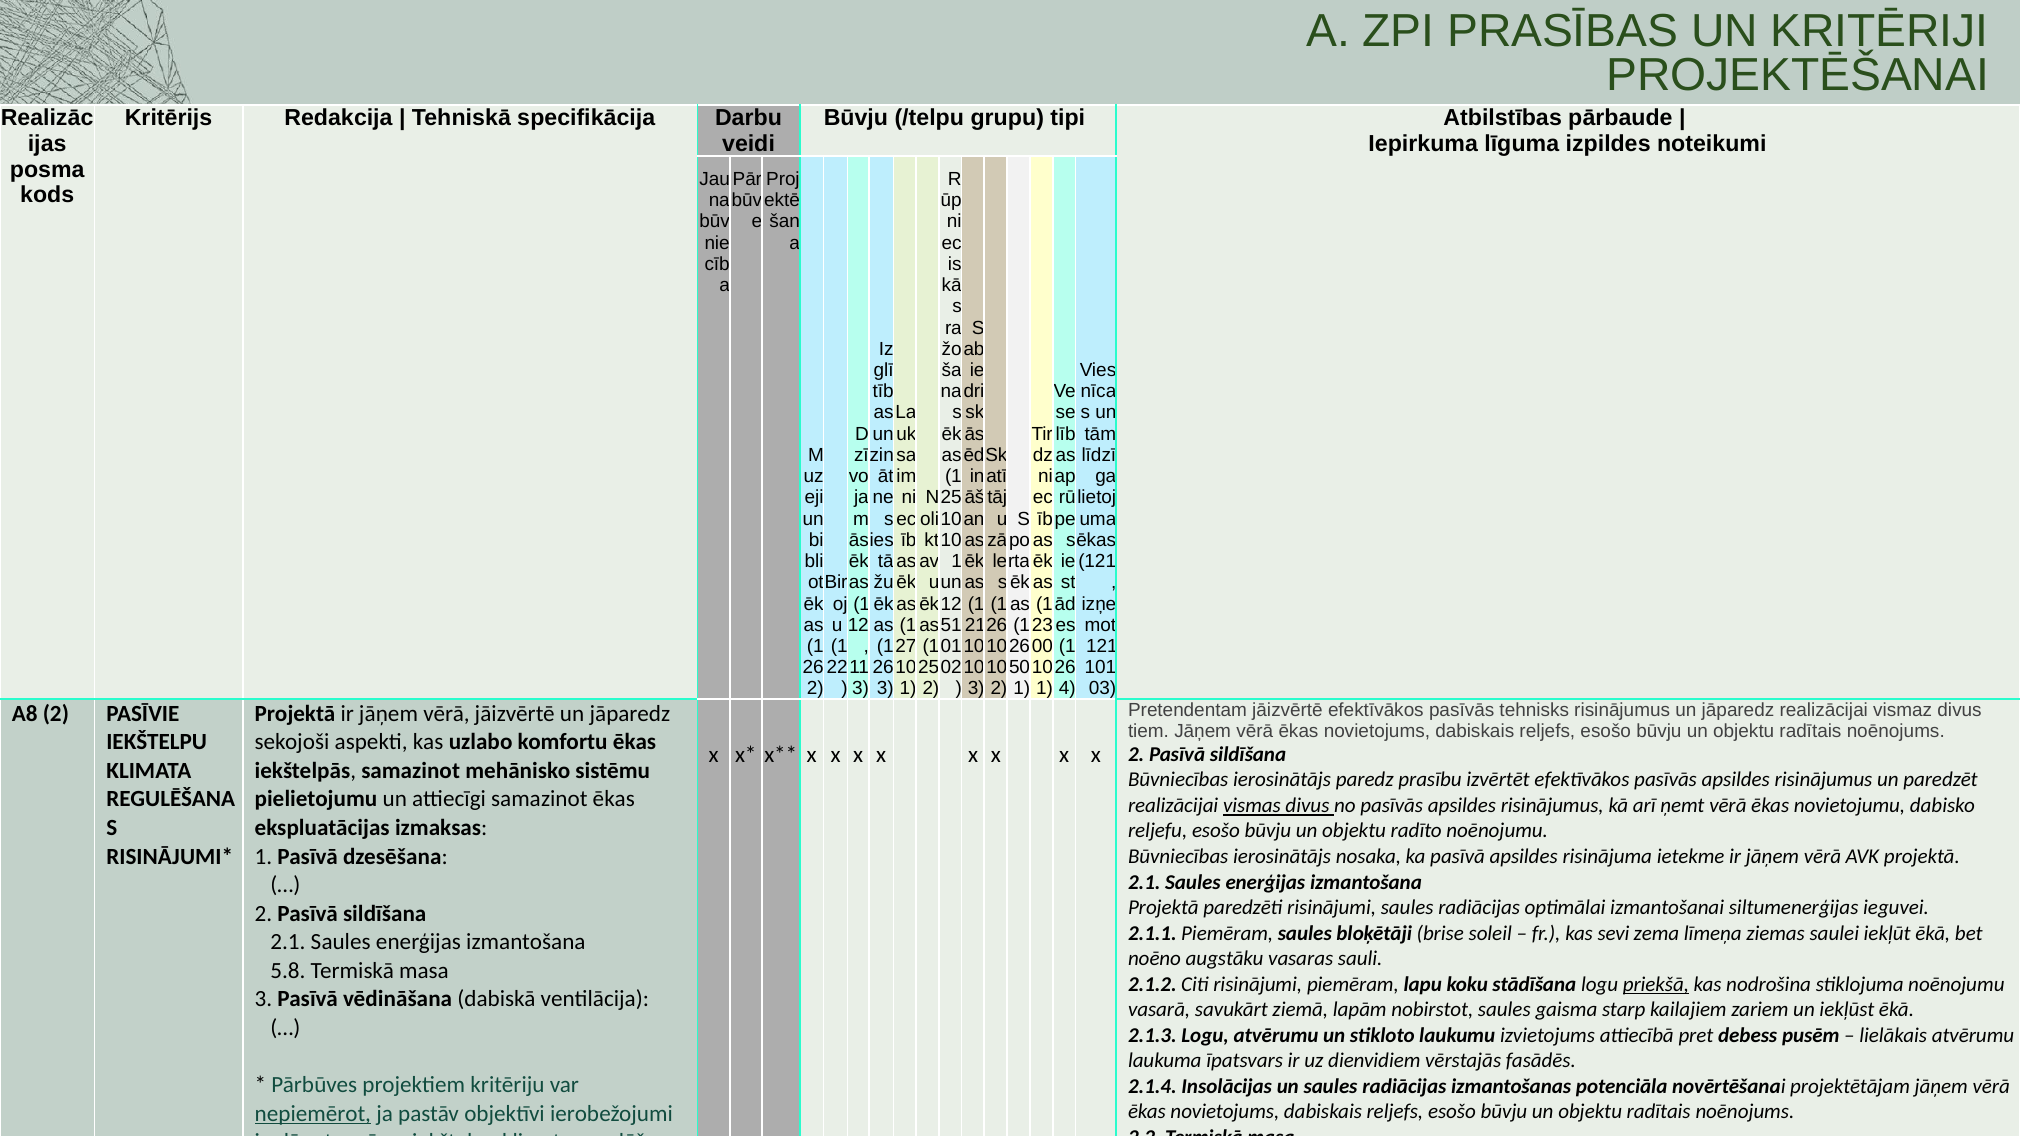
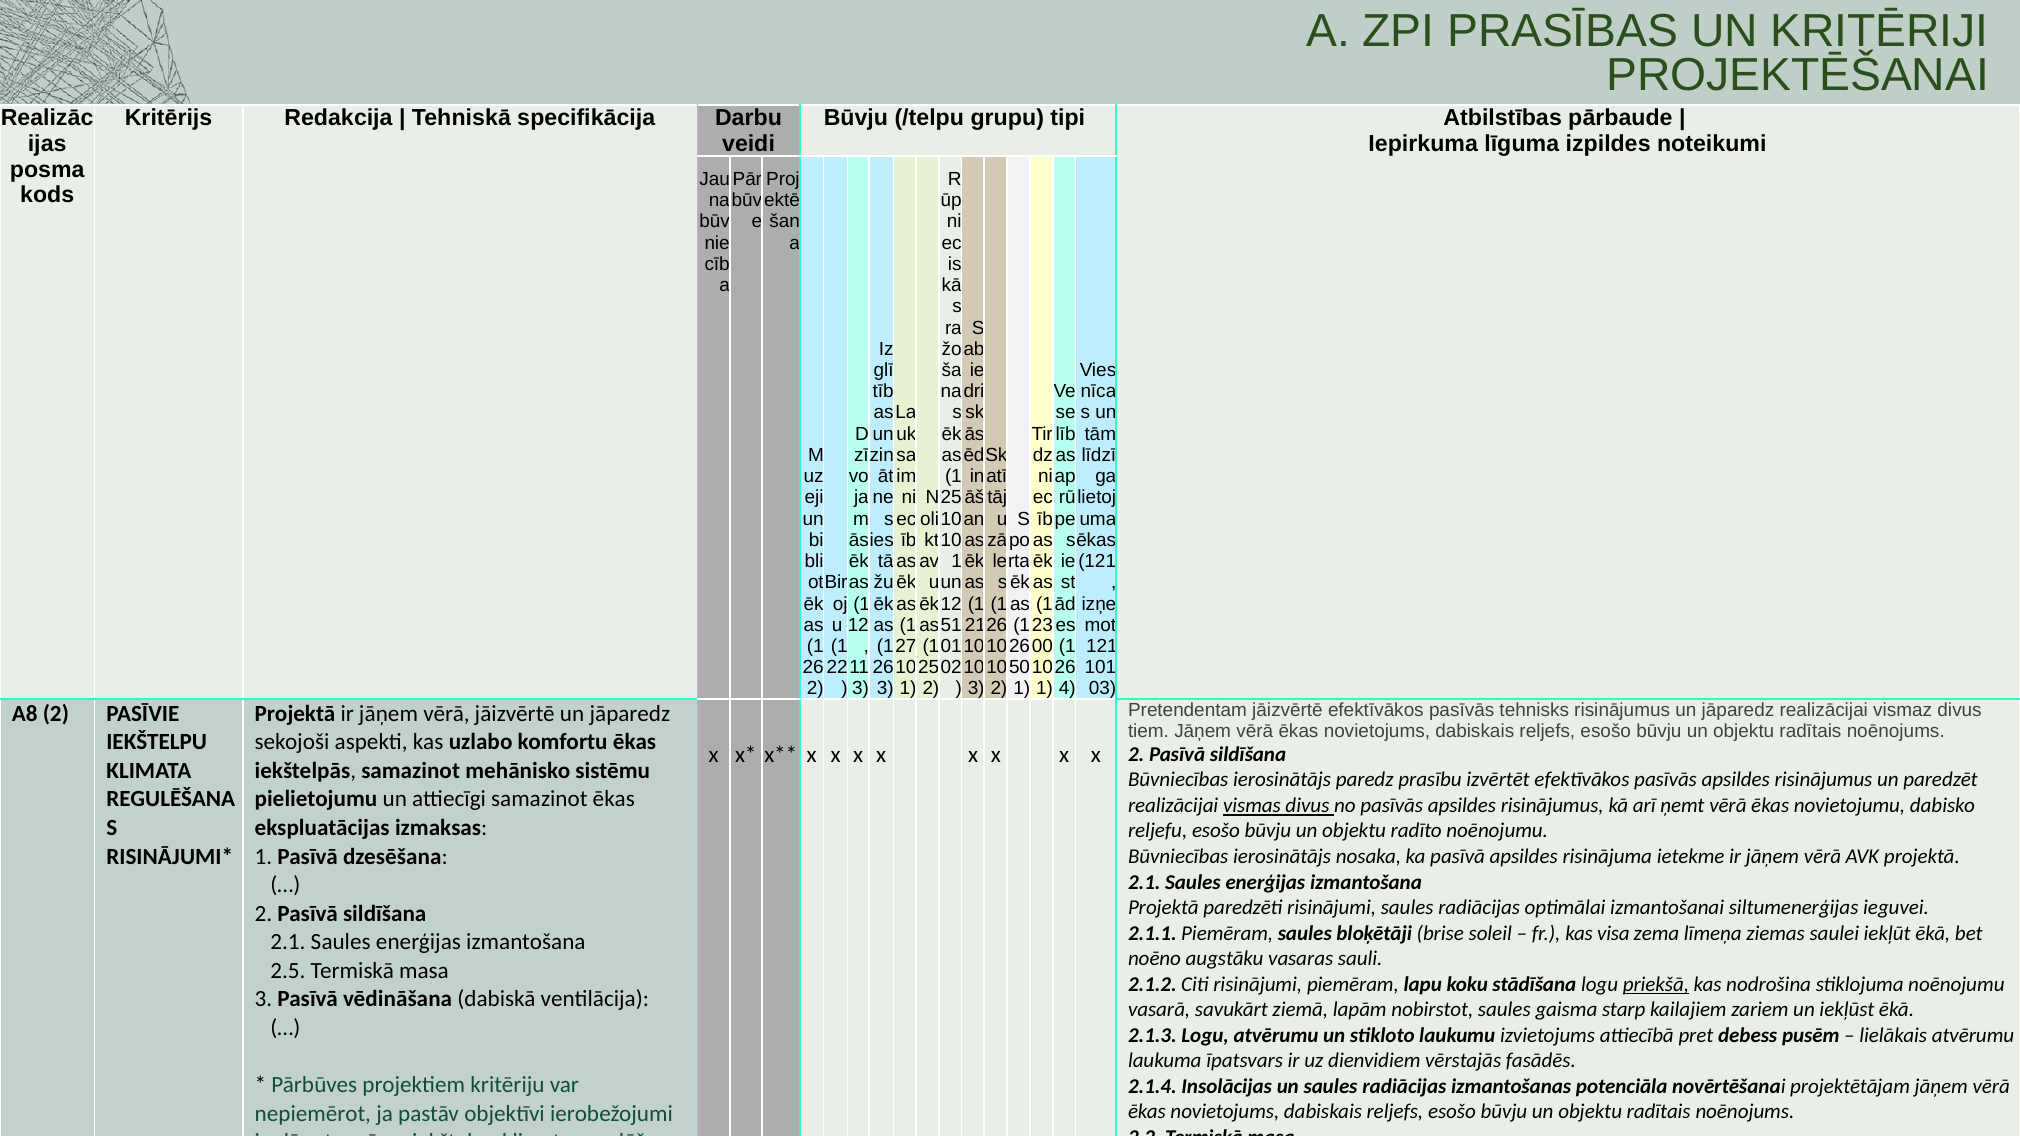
sevi: sevi -> visa
5.8: 5.8 -> 2.5
nepiemērot underline: present -> none
